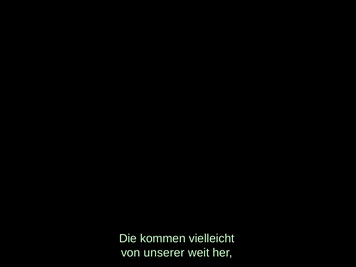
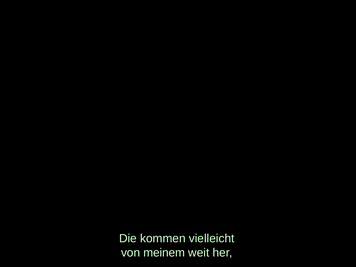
unserer: unserer -> meinem
